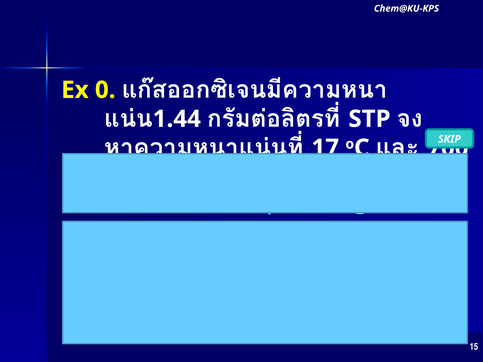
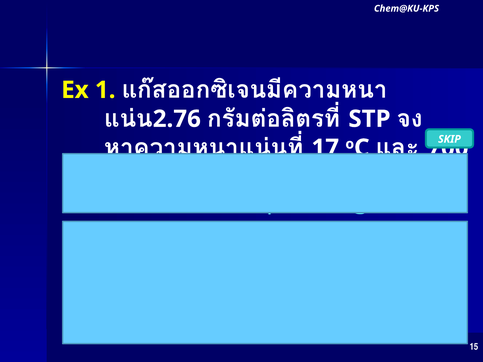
Ex 0: 0 -> 1
1.44: 1.44 -> 2.76
